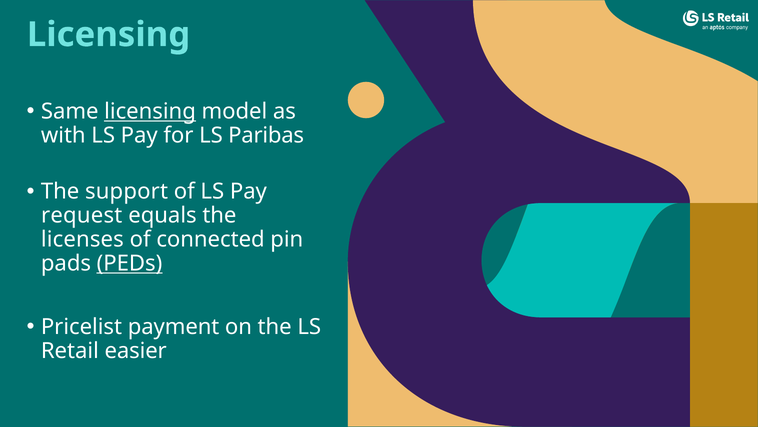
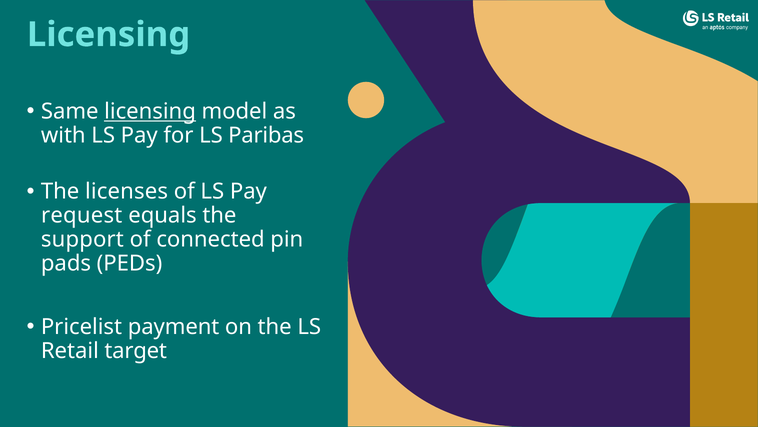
support: support -> licenses
licenses: licenses -> support
PEDs underline: present -> none
easier: easier -> target
